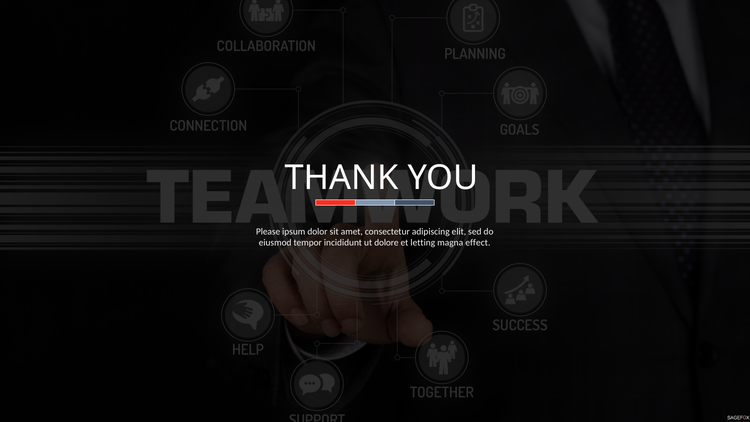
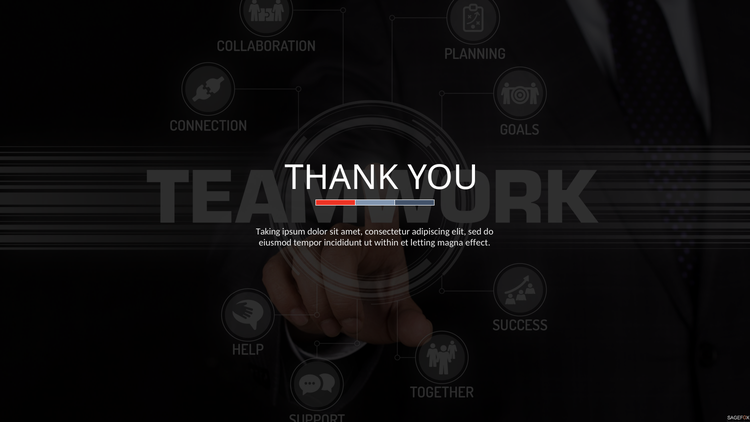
Please: Please -> Taking
dolore: dolore -> within
